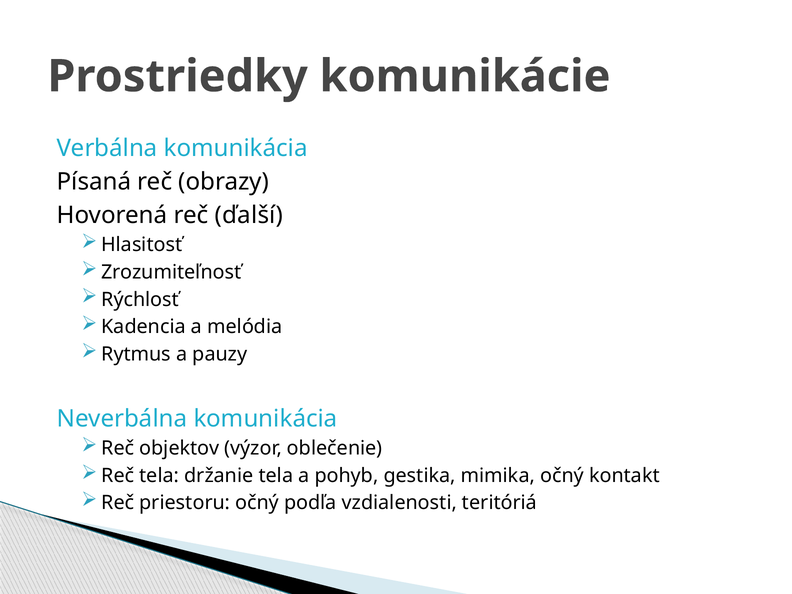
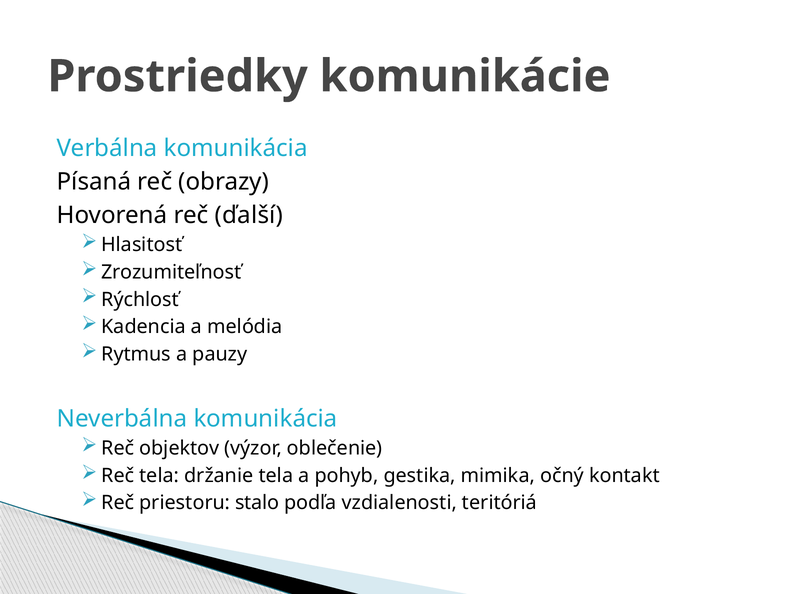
priestoru očný: očný -> stalo
